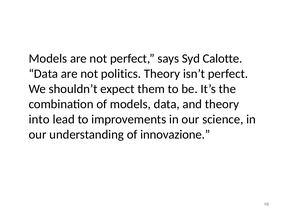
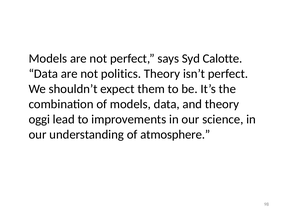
into: into -> oggi
innovazione: innovazione -> atmosphere
